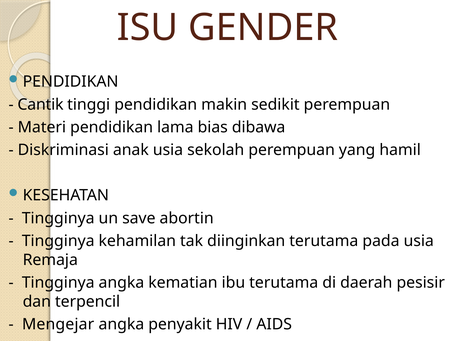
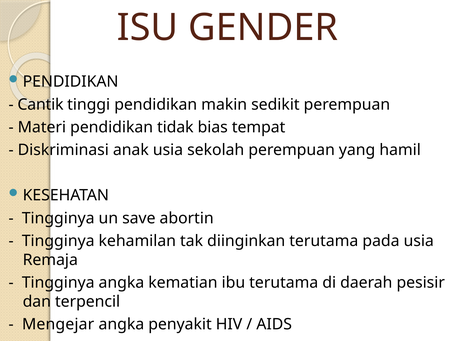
lama: lama -> tidak
dibawa: dibawa -> tempat
